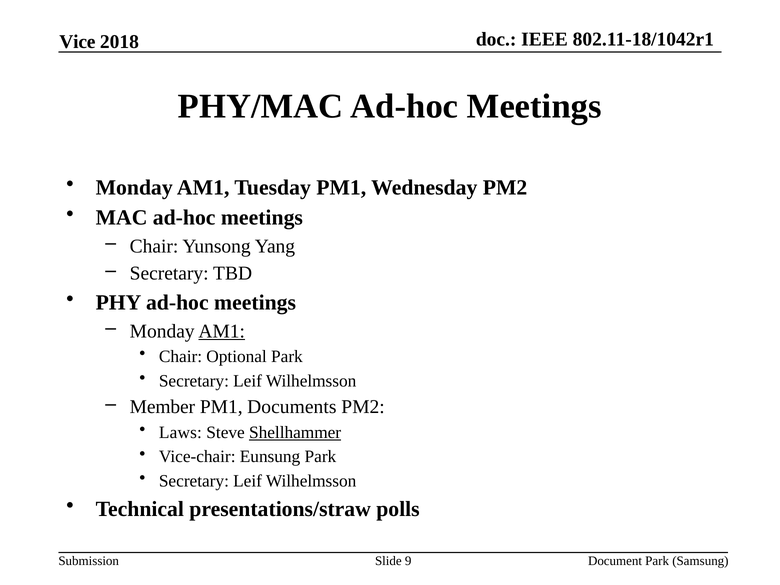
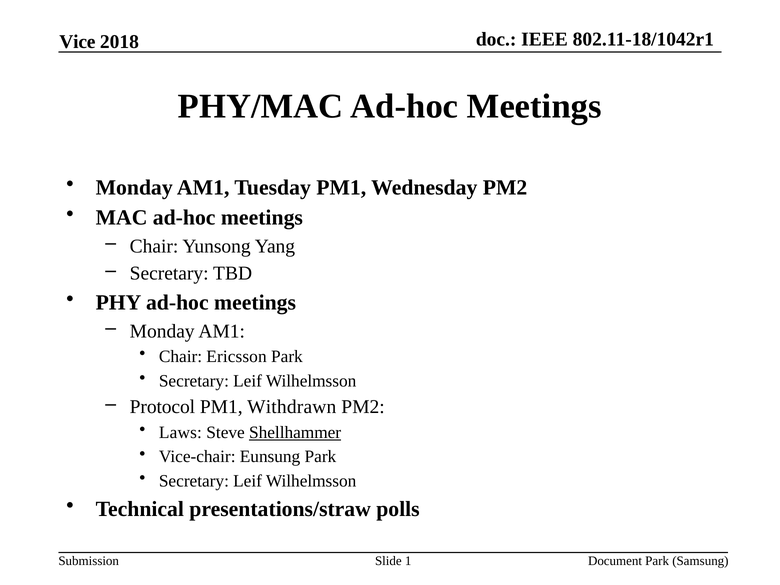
AM1 at (222, 331) underline: present -> none
Optional: Optional -> Ericsson
Member: Member -> Protocol
Documents: Documents -> Withdrawn
9: 9 -> 1
